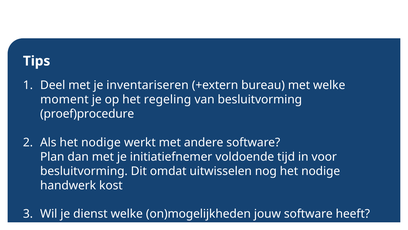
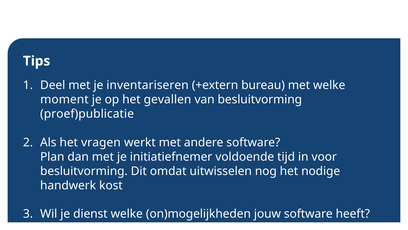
regeling: regeling -> gevallen
proef)procedure: proef)procedure -> proef)publicatie
Als het nodige: nodige -> vragen
